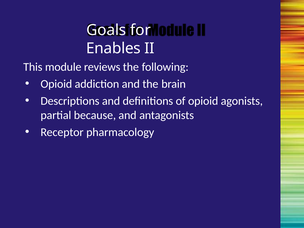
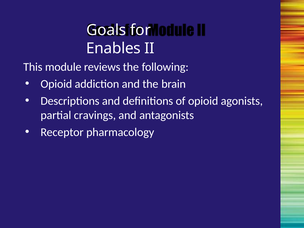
because: because -> cravings
